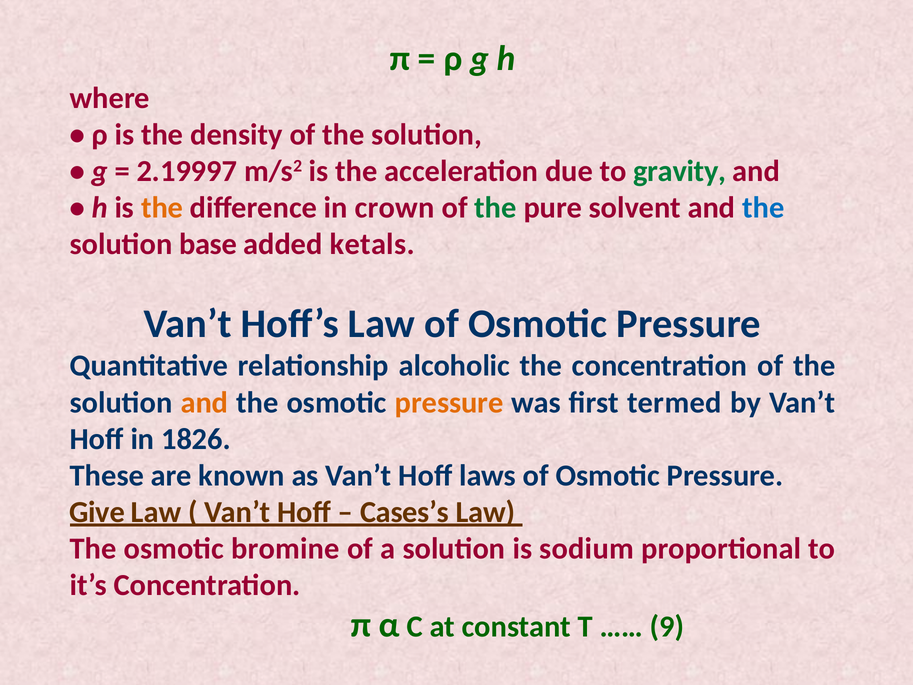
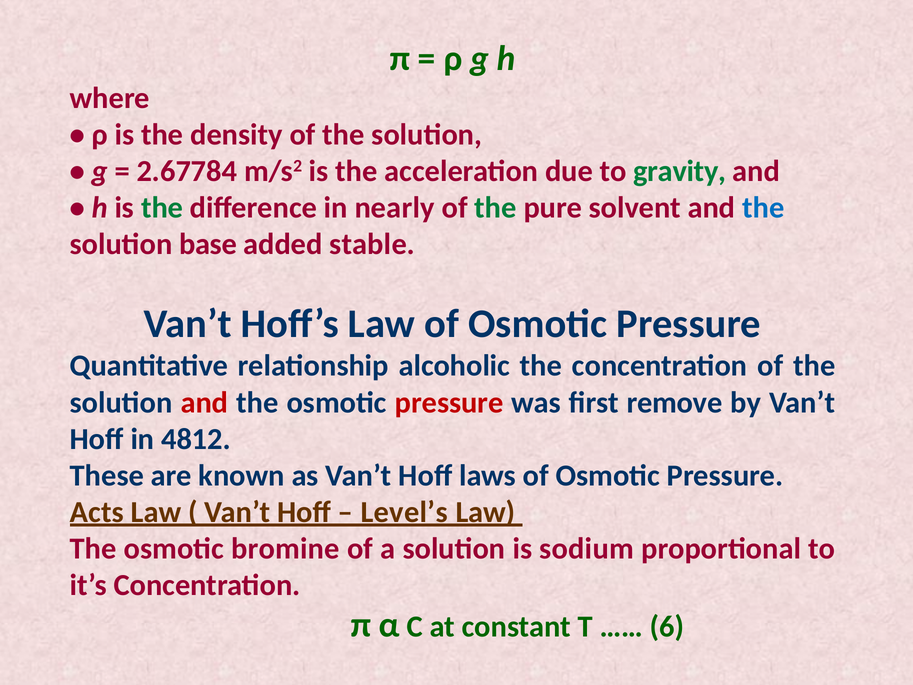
2.19997: 2.19997 -> 2.67784
the at (162, 208) colour: orange -> green
crown: crown -> nearly
ketals: ketals -> stable
and at (204, 402) colour: orange -> red
pressure at (449, 402) colour: orange -> red
termed: termed -> remove
1826: 1826 -> 4812
Give: Give -> Acts
Cases’s: Cases’s -> Level’s
9: 9 -> 6
